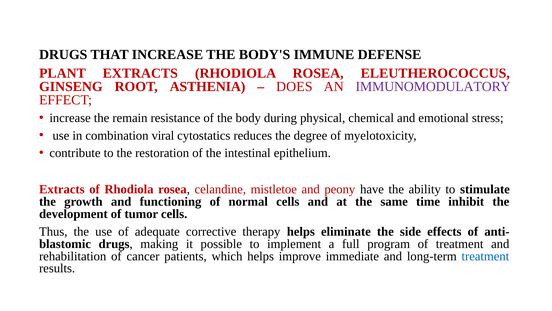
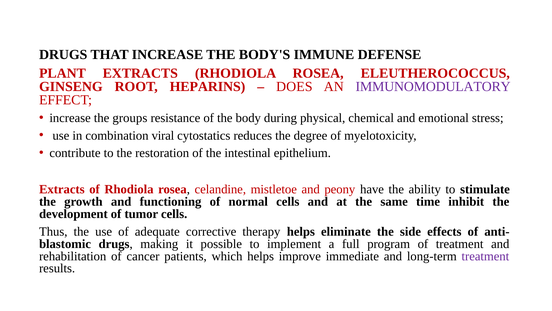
ASTHENIA: ASTHENIA -> HEPARINS
remain: remain -> groups
treatment at (485, 256) colour: blue -> purple
